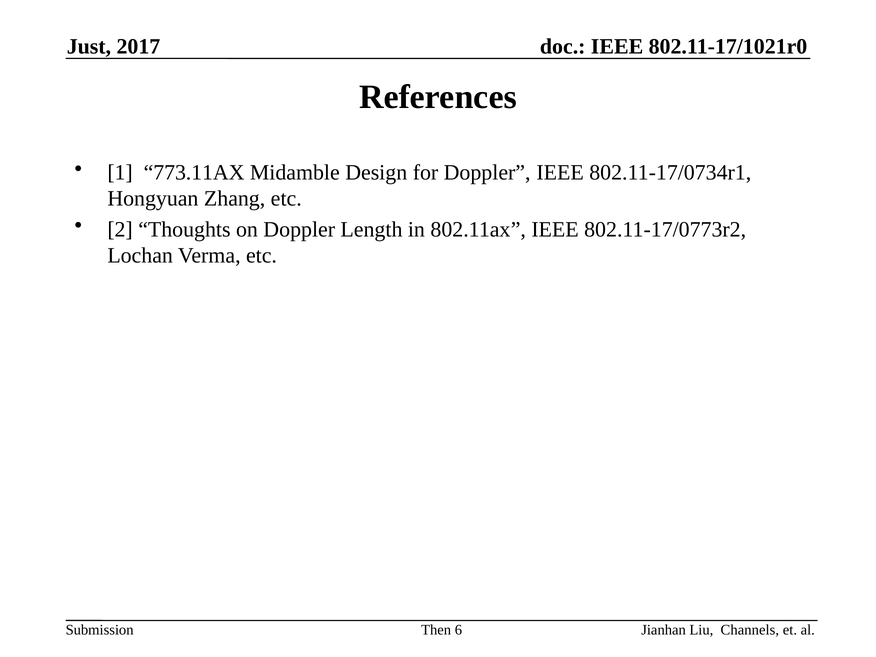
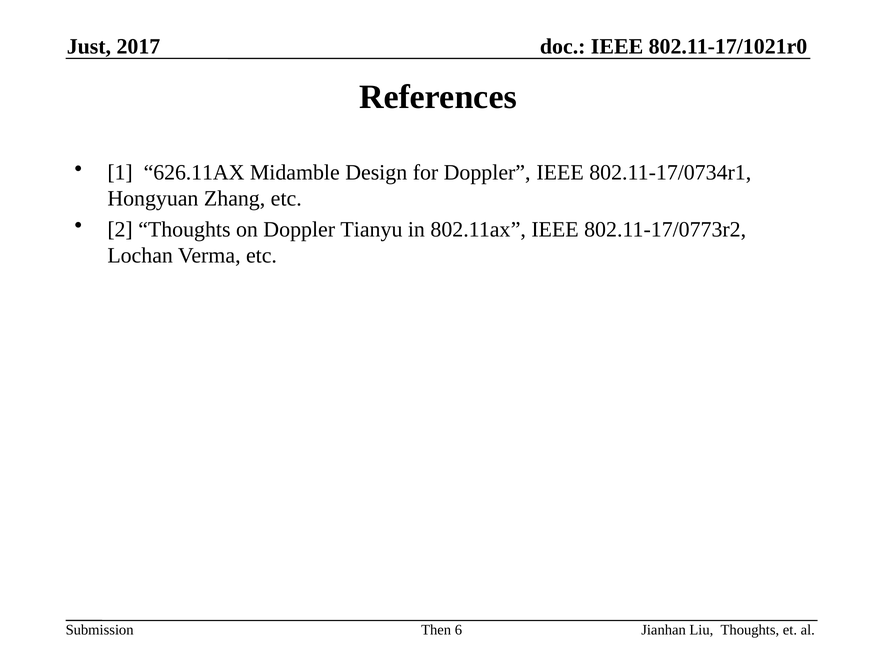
773.11AX: 773.11AX -> 626.11AX
Length: Length -> Tianyu
Liu Channels: Channels -> Thoughts
